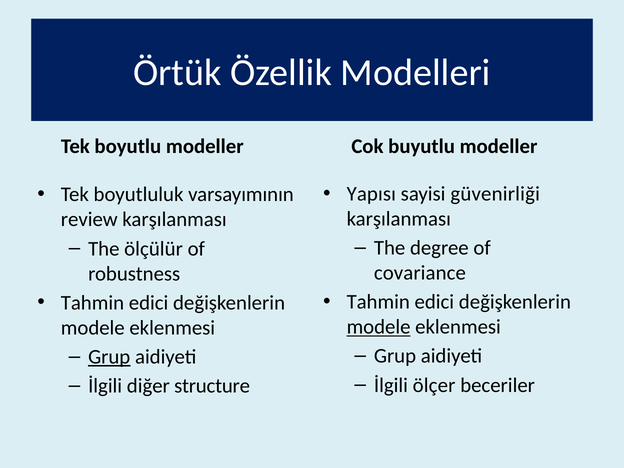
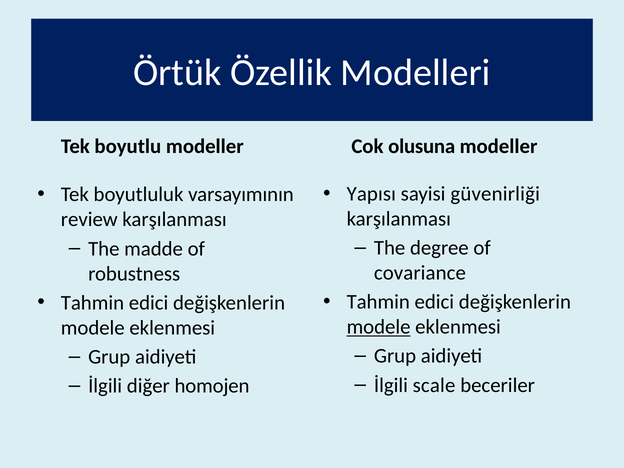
buyutlu: buyutlu -> olusuna
ölçülür: ölçülür -> madde
Grup at (109, 357) underline: present -> none
ölçer: ölçer -> scale
structure: structure -> homojen
